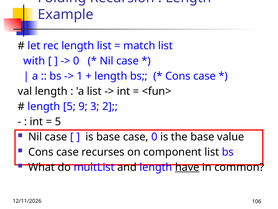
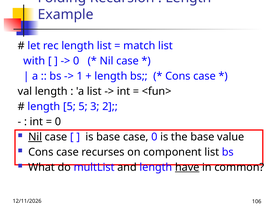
5 9: 9 -> 5
5 at (58, 121): 5 -> 0
Nil at (35, 137) underline: none -> present
